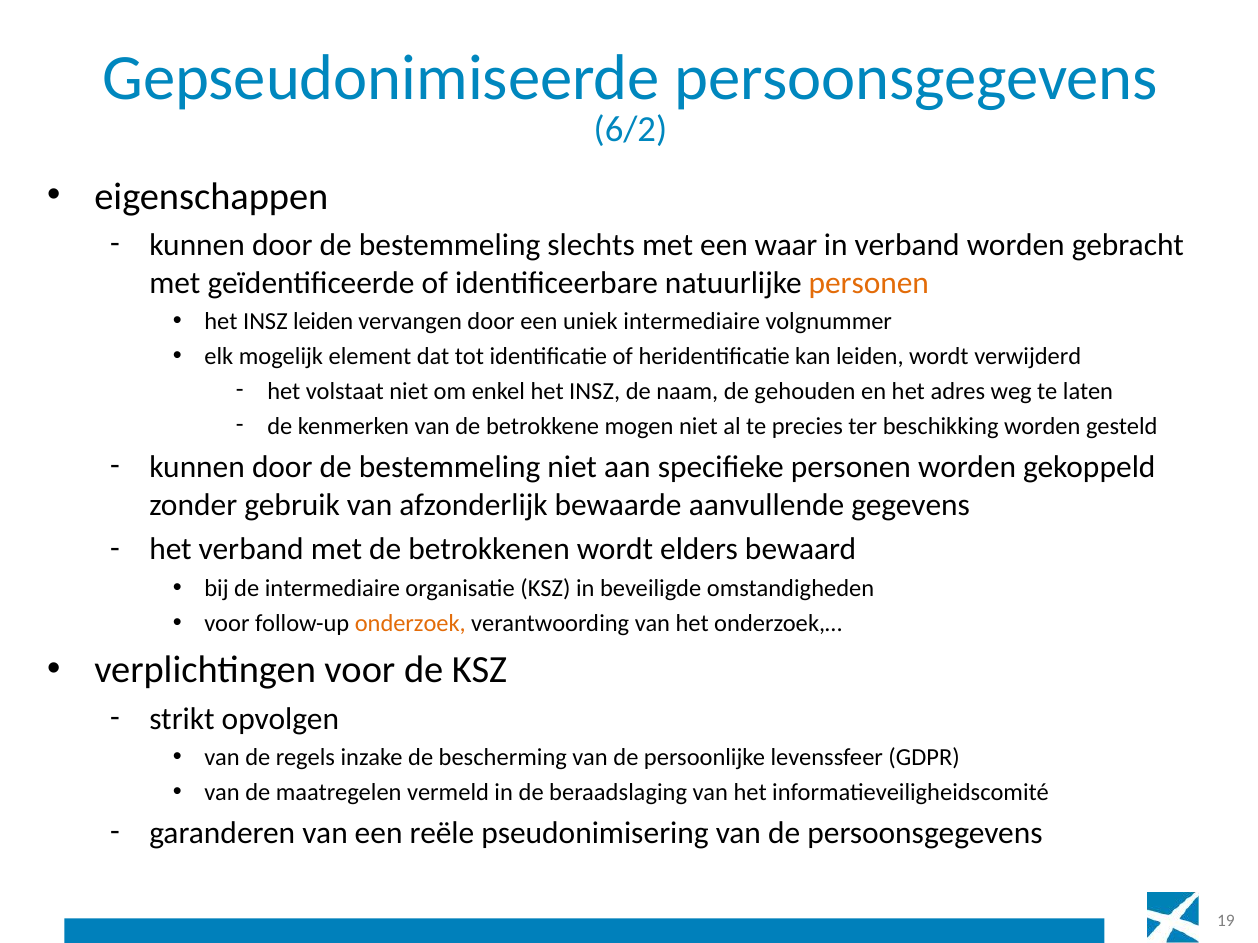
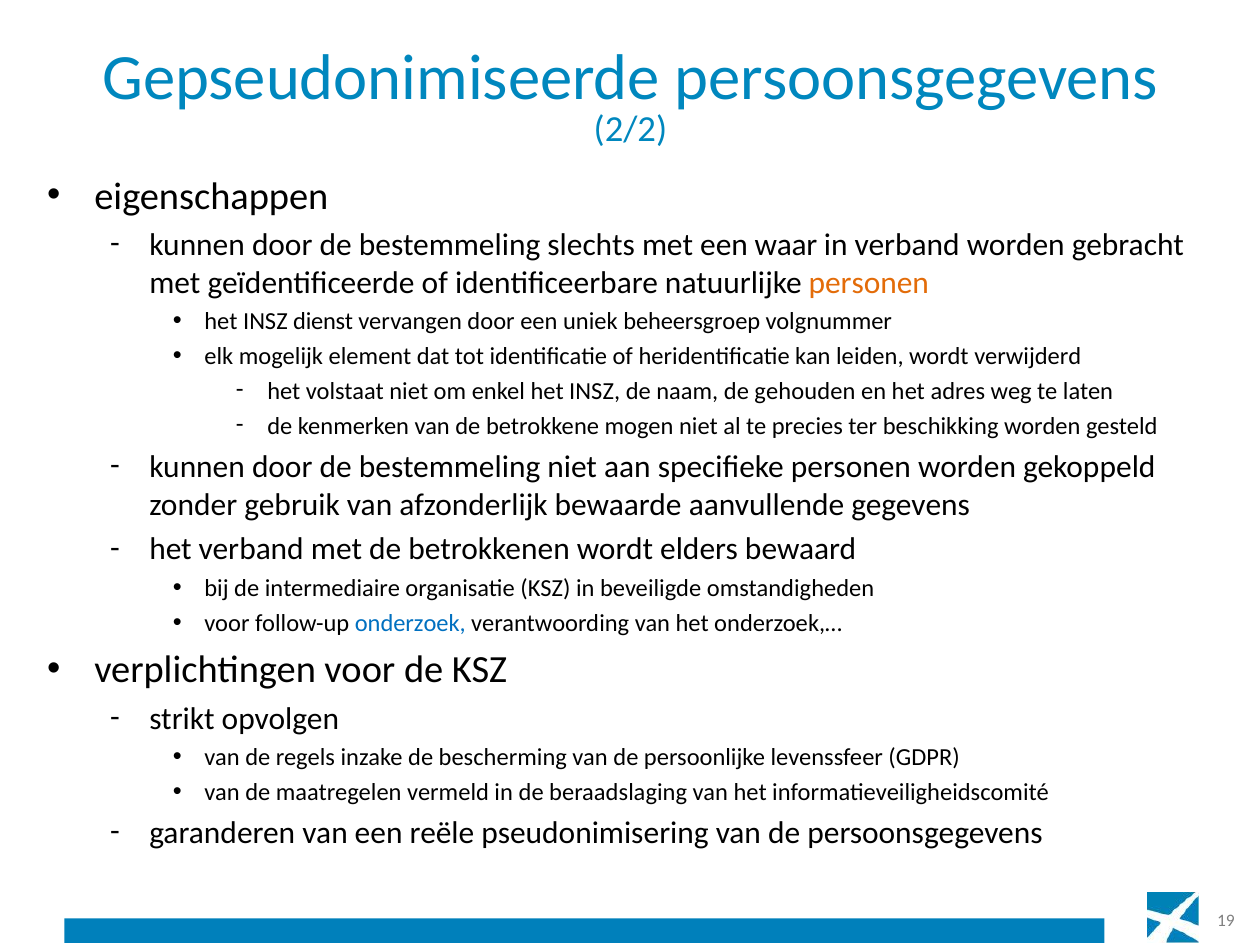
6/2: 6/2 -> 2/2
INSZ leiden: leiden -> dienst
uniek intermediaire: intermediaire -> beheersgroep
onderzoek colour: orange -> blue
